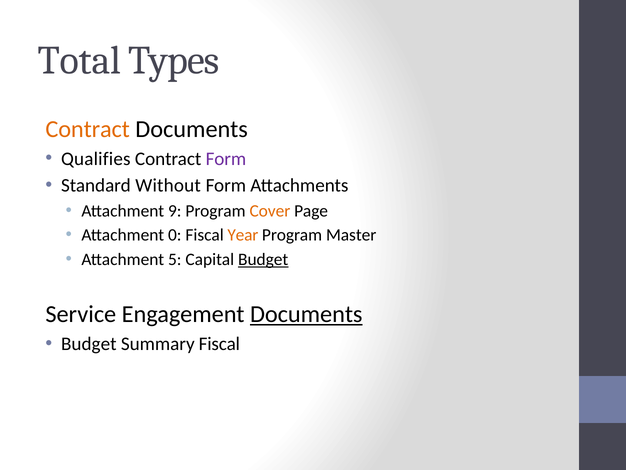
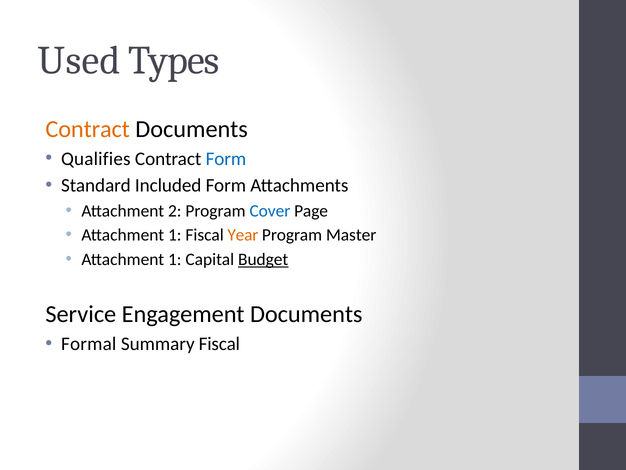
Total: Total -> Used
Form at (226, 159) colour: purple -> blue
Without: Without -> Included
9: 9 -> 2
Cover colour: orange -> blue
0 at (175, 235): 0 -> 1
5 at (175, 259): 5 -> 1
Documents at (306, 314) underline: present -> none
Budget at (89, 344): Budget -> Formal
